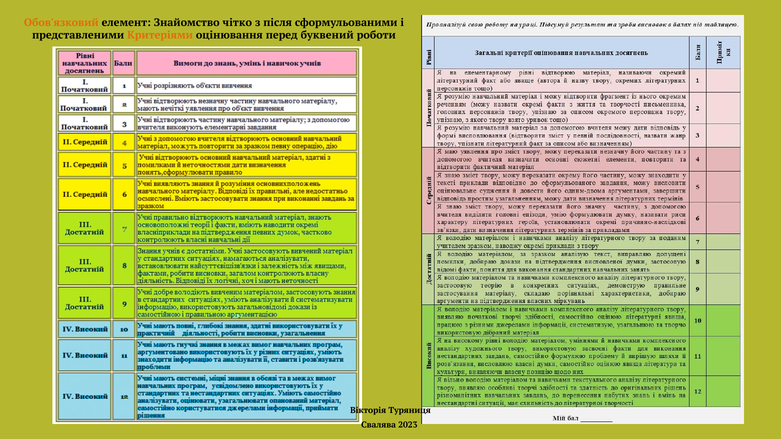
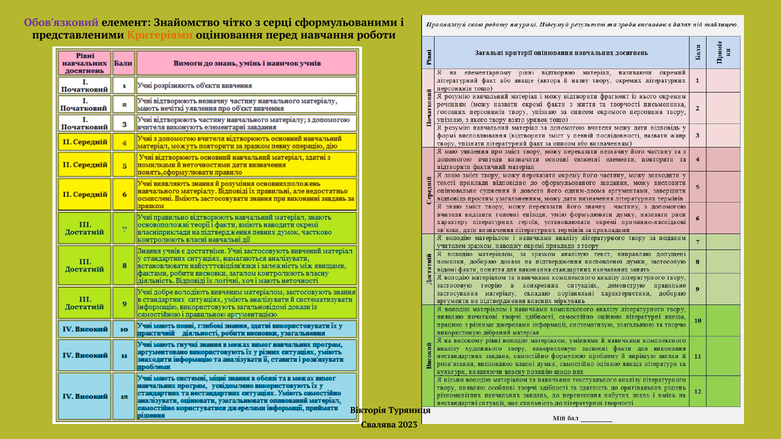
Обов'язковий colour: orange -> purple
після: після -> серці
буквений: буквений -> навчання
